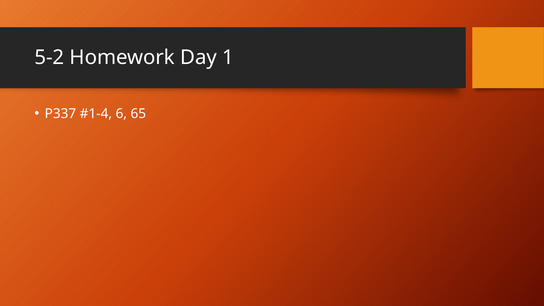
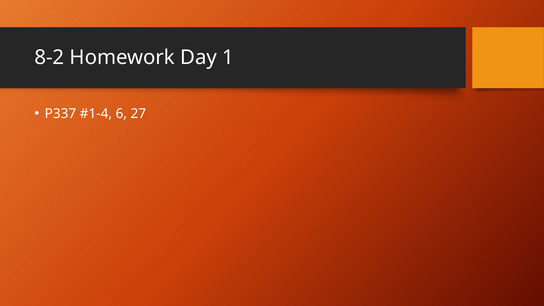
5-2: 5-2 -> 8-2
65: 65 -> 27
